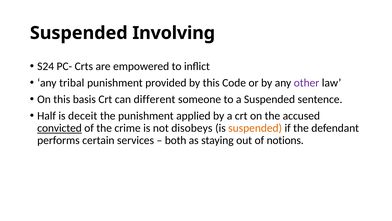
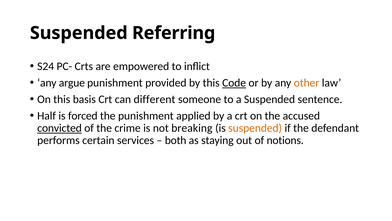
Involving: Involving -> Referring
tribal: tribal -> argue
Code underline: none -> present
other colour: purple -> orange
deceit: deceit -> forced
disobeys: disobeys -> breaking
